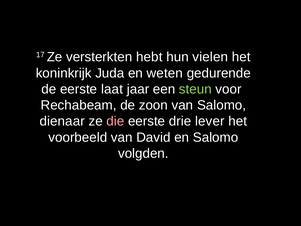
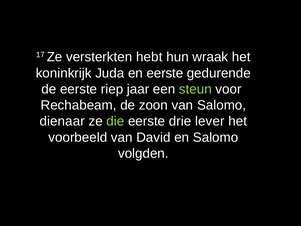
vielen: vielen -> wraak
en weten: weten -> eerste
laat: laat -> riep
die colour: pink -> light green
